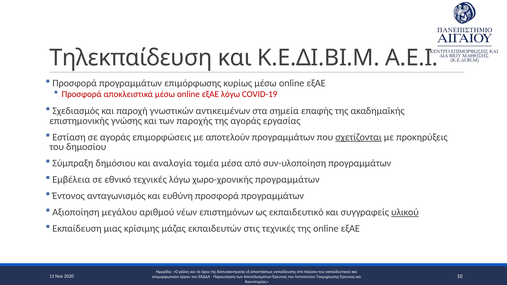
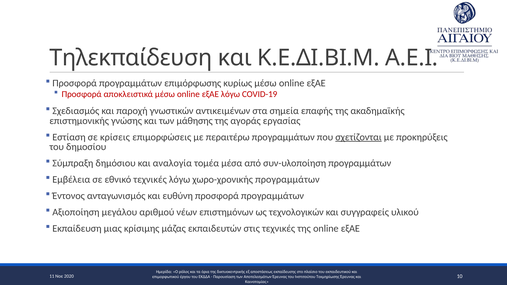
παροχής: παροχής -> μάθησης
σε αγοράς: αγοράς -> κρίσεις
αποτελούν: αποτελούν -> περαιτέρω
εκπαιδευτικό: εκπαιδευτικό -> τεχνολογικών
υλικού underline: present -> none
